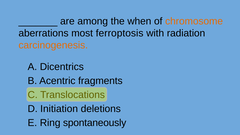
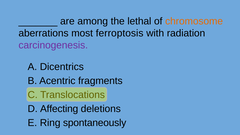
when: when -> lethal
carcinogenesis colour: orange -> purple
Initiation: Initiation -> Affecting
